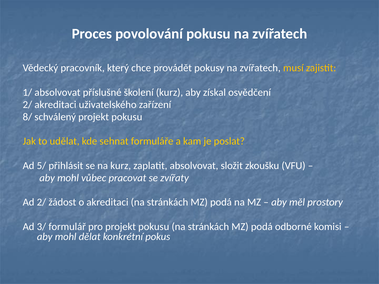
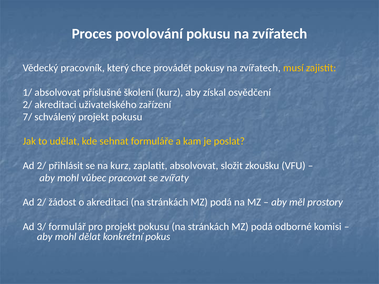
8/: 8/ -> 7/
5/ at (41, 166): 5/ -> 2/
